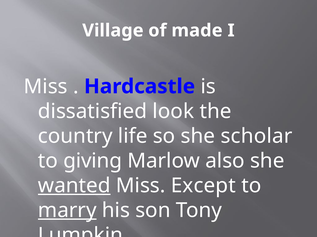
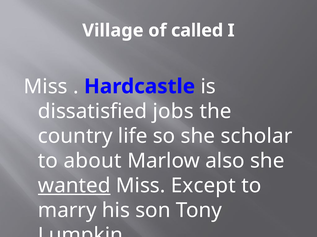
made: made -> called
look: look -> jobs
giving: giving -> about
marry underline: present -> none
